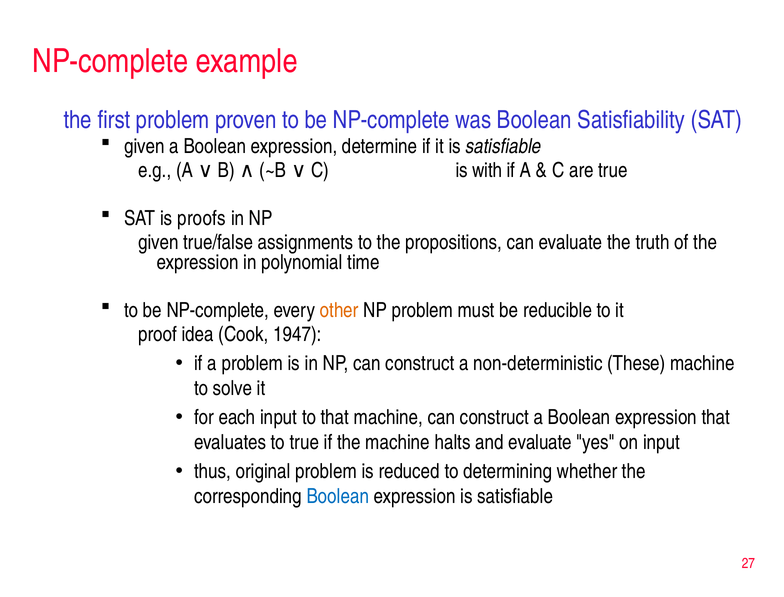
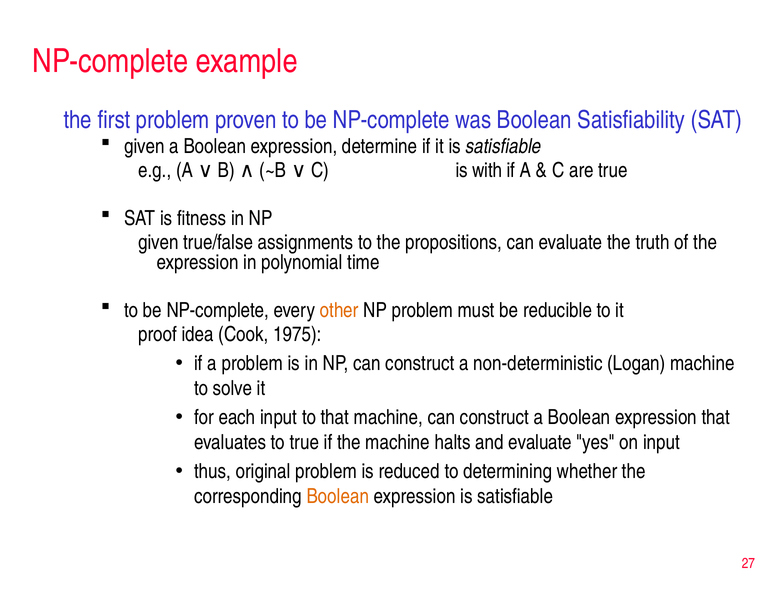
proofs: proofs -> fitness
1947: 1947 -> 1975
These: These -> Logan
Boolean at (338, 497) colour: blue -> orange
